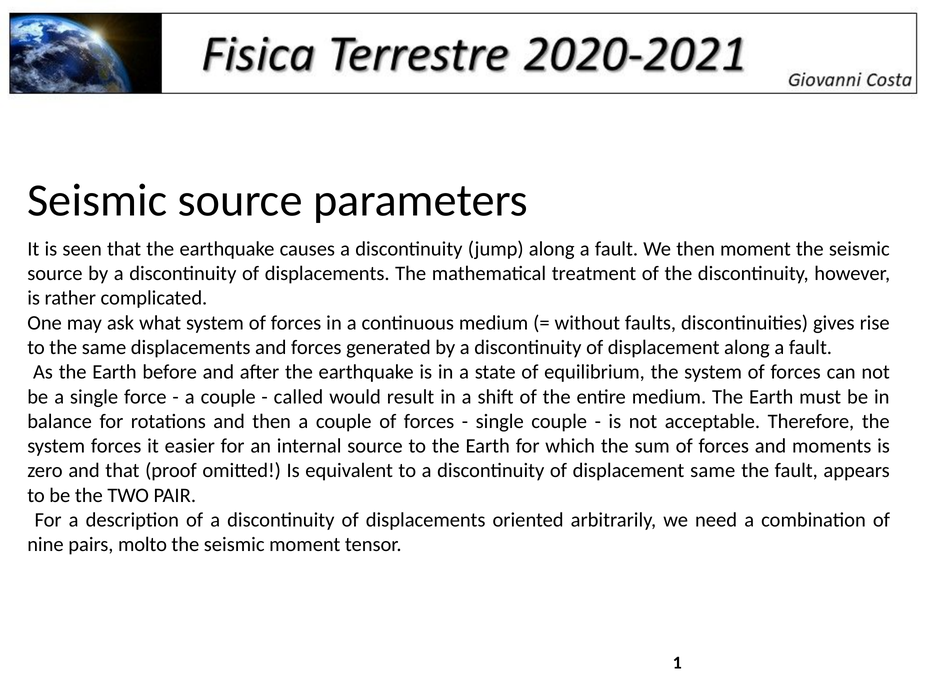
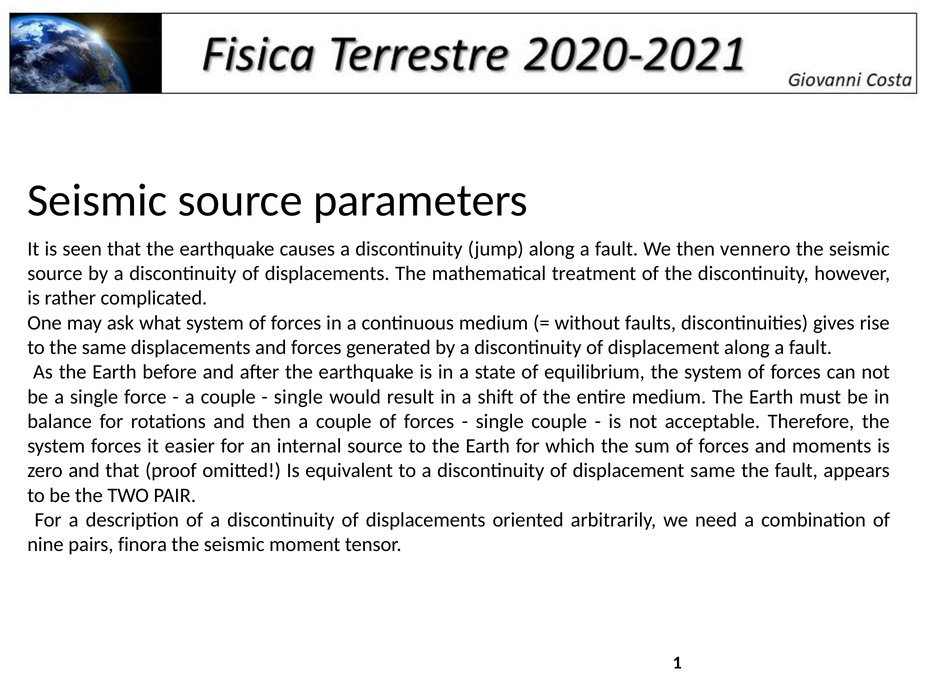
then moment: moment -> vennero
called at (298, 397): called -> single
molto: molto -> finora
